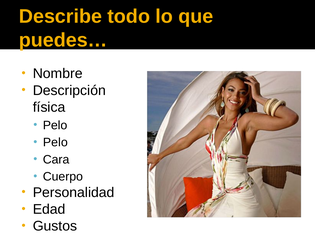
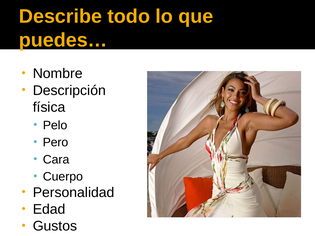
Pelo at (55, 143): Pelo -> Pero
